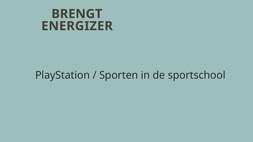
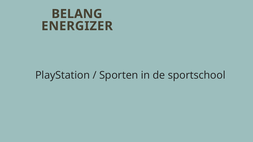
BRENGT: BRENGT -> BELANG
